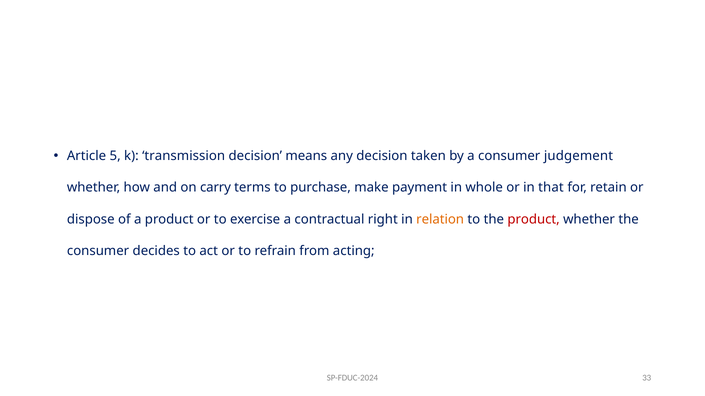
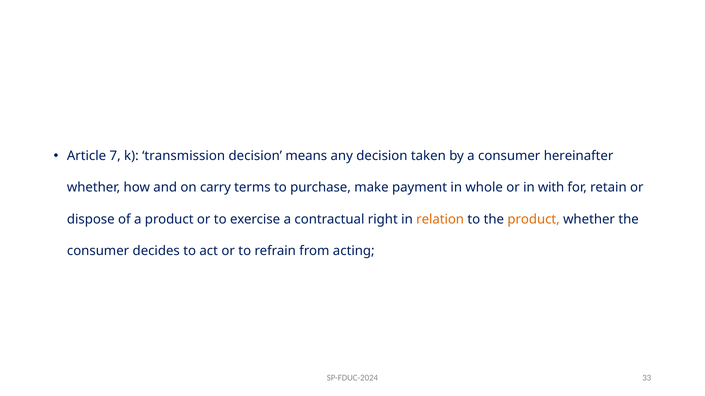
5: 5 -> 7
judgement: judgement -> hereinafter
that: that -> with
product at (534, 220) colour: red -> orange
